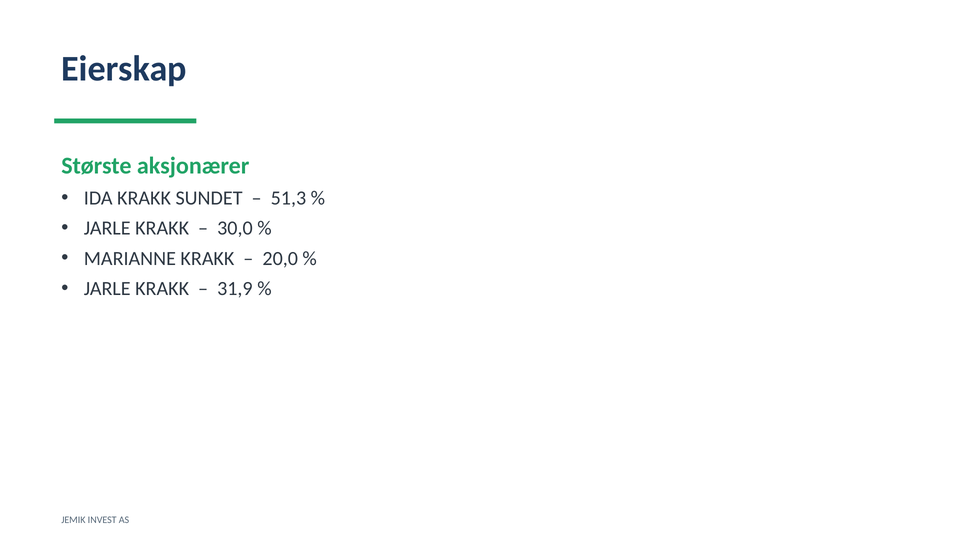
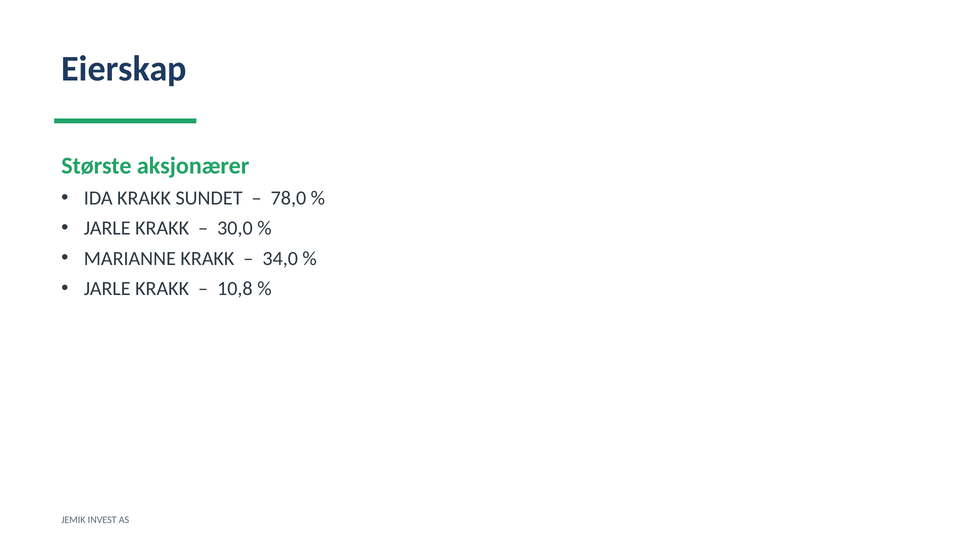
51,3: 51,3 -> 78,0
20,0: 20,0 -> 34,0
31,9: 31,9 -> 10,8
